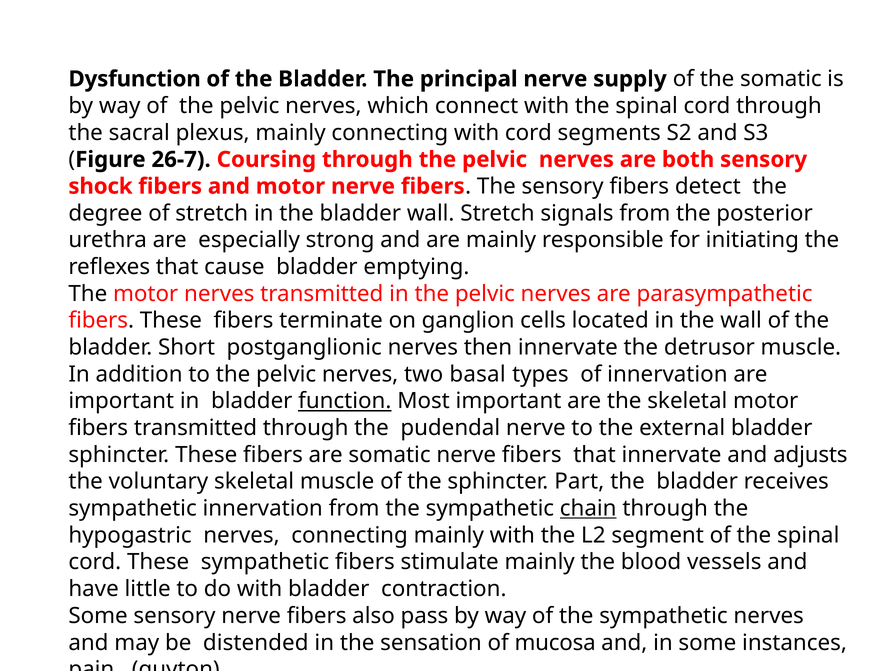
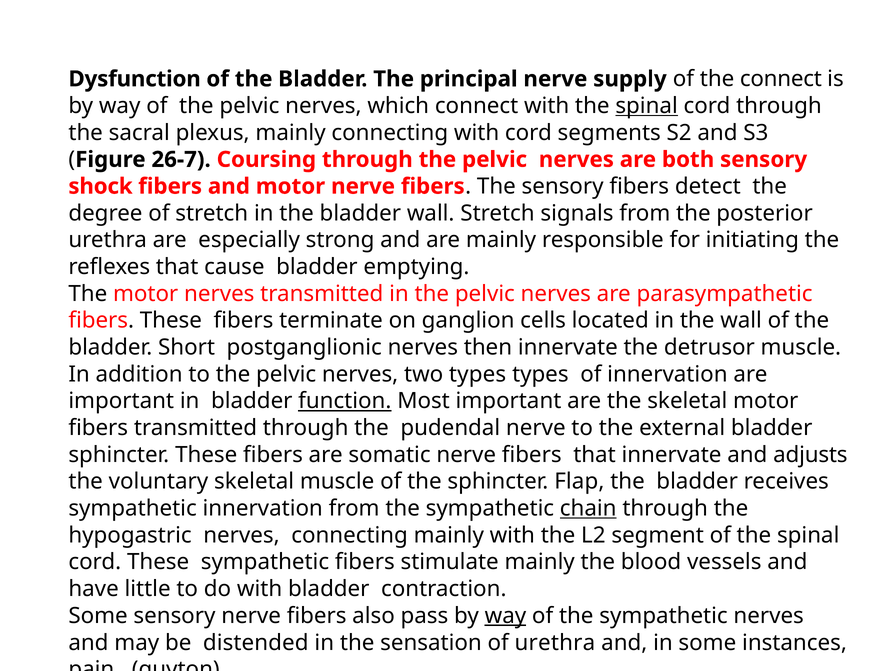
the somatic: somatic -> connect
spinal at (647, 106) underline: none -> present
two basal: basal -> types
Part: Part -> Flap
way at (505, 616) underline: none -> present
of mucosa: mucosa -> urethra
